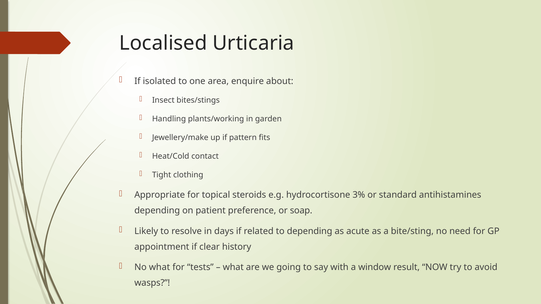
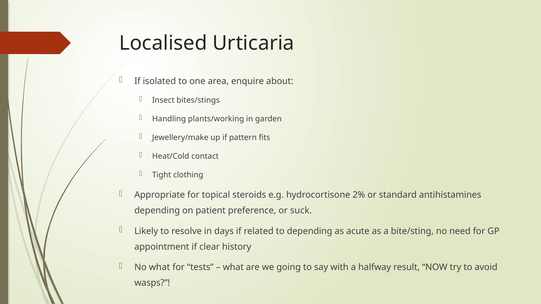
3%: 3% -> 2%
soap: soap -> suck
window: window -> halfway
